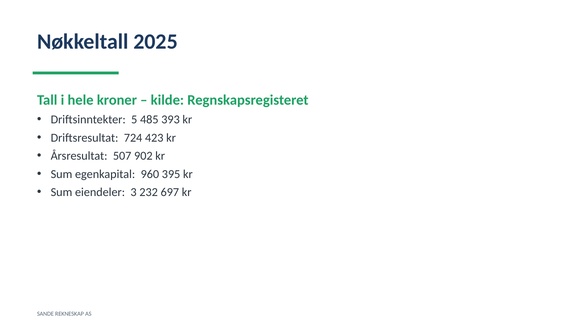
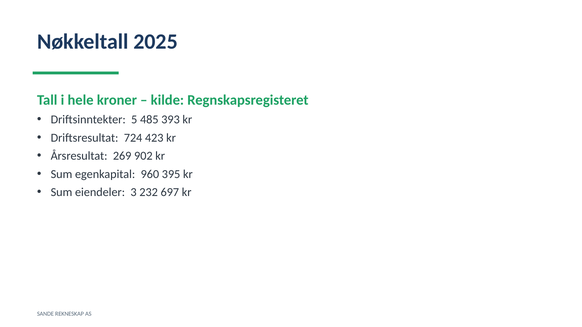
507: 507 -> 269
